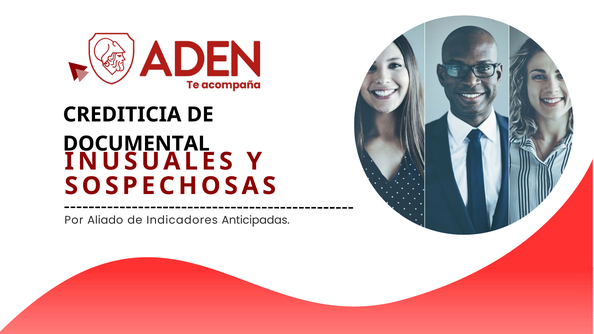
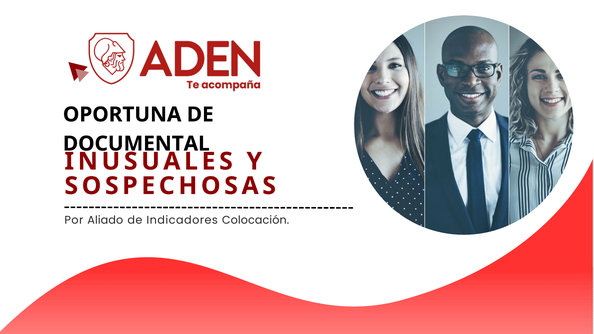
CREDITICIA: CREDITICIA -> OPORTUNA
Anticipadas: Anticipadas -> Colocación
